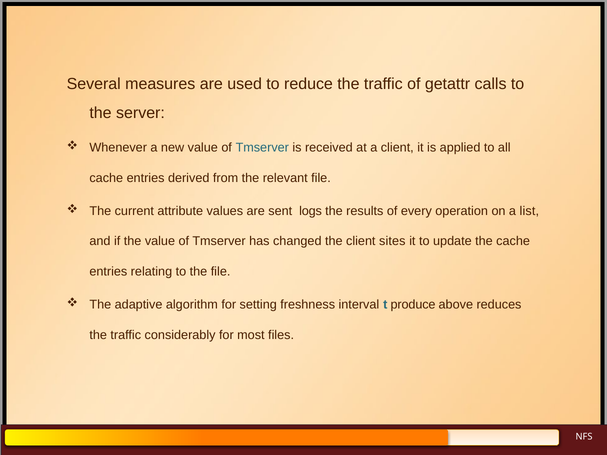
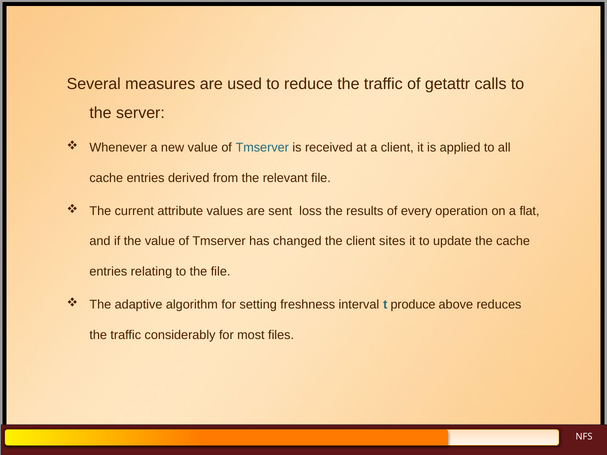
logs: logs -> loss
list: list -> flat
